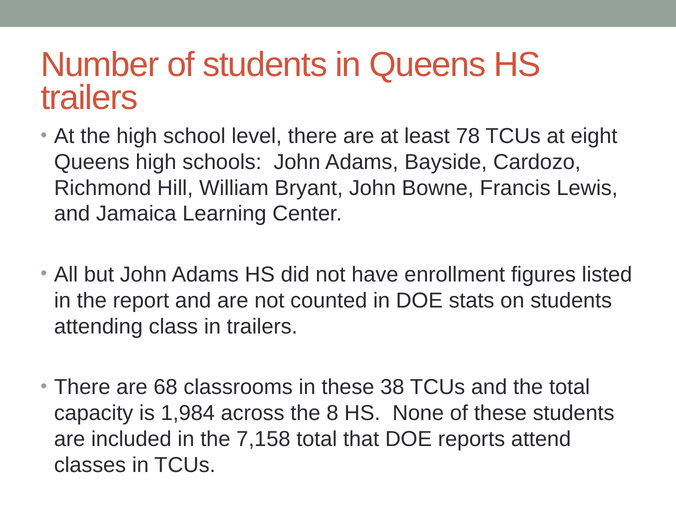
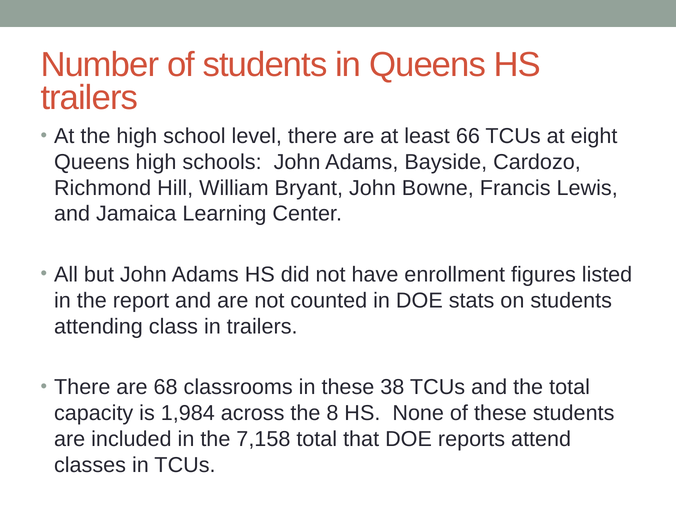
78: 78 -> 66
